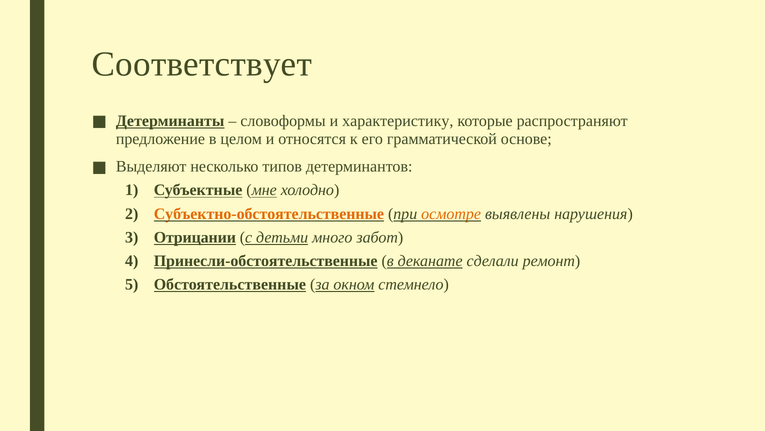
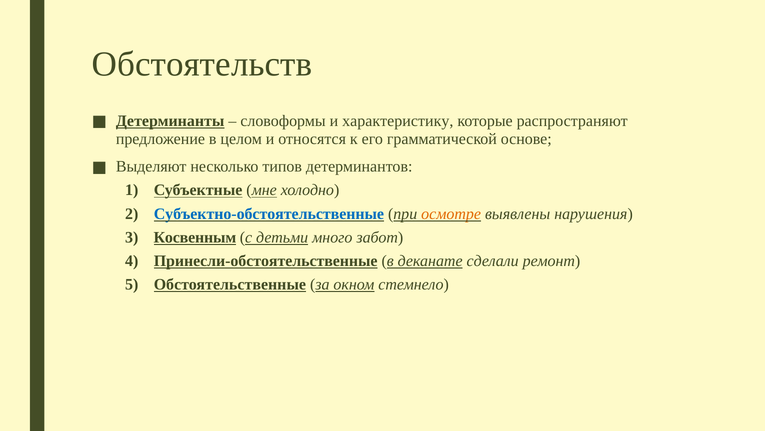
Соответствует: Соответствует -> Обстоятельств
Субъектно-обстоятельственные colour: orange -> blue
Отрицании: Отрицании -> Косвенным
